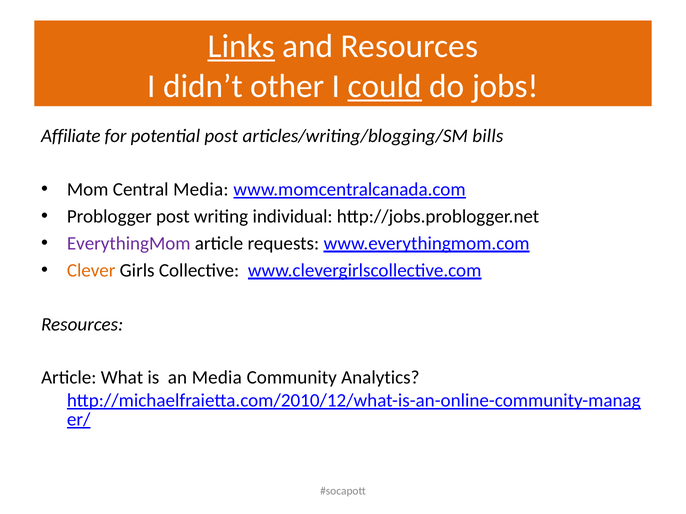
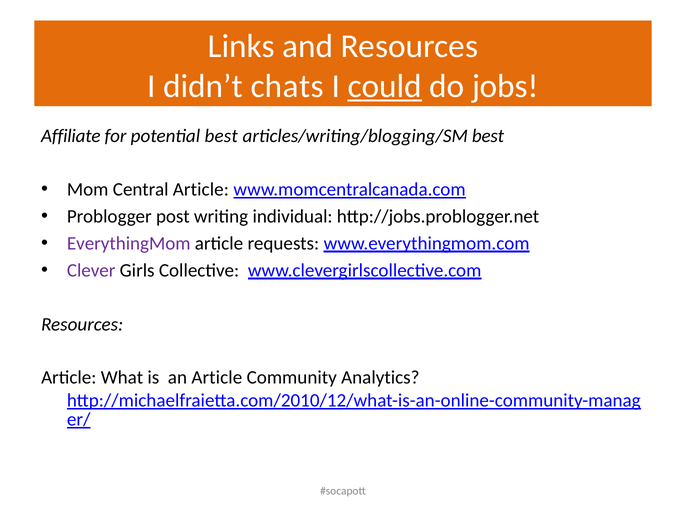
Links underline: present -> none
other: other -> chats
potential post: post -> best
articles/writing/blogging/SM bills: bills -> best
Central Media: Media -> Article
Clever colour: orange -> purple
an Media: Media -> Article
